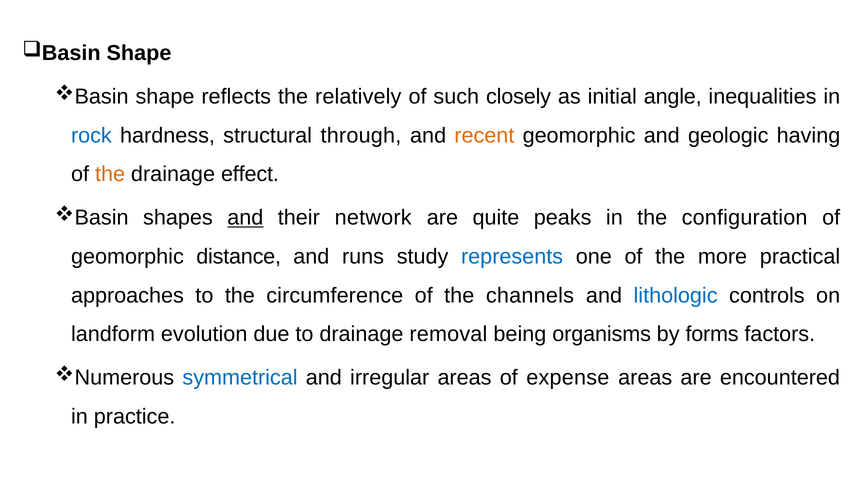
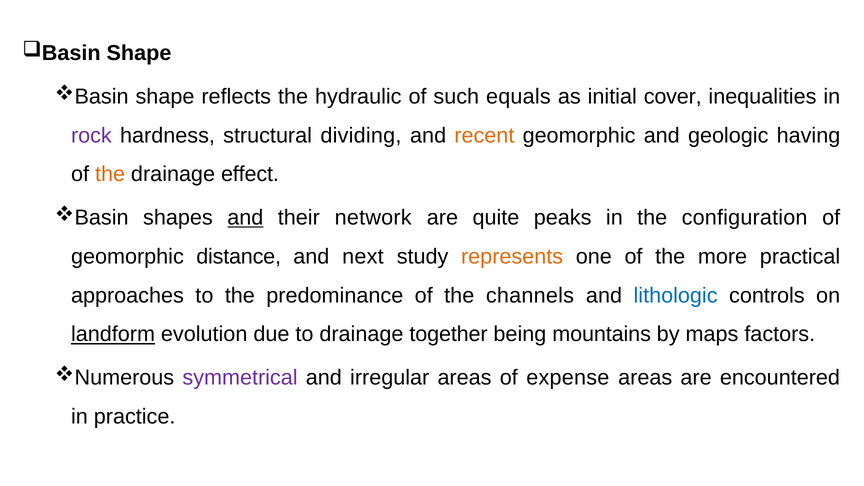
relatively: relatively -> hydraulic
closely: closely -> equals
angle: angle -> cover
rock colour: blue -> purple
through: through -> dividing
runs: runs -> next
represents colour: blue -> orange
circumference: circumference -> predominance
landform underline: none -> present
removal: removal -> together
organisms: organisms -> mountains
forms: forms -> maps
symmetrical colour: blue -> purple
